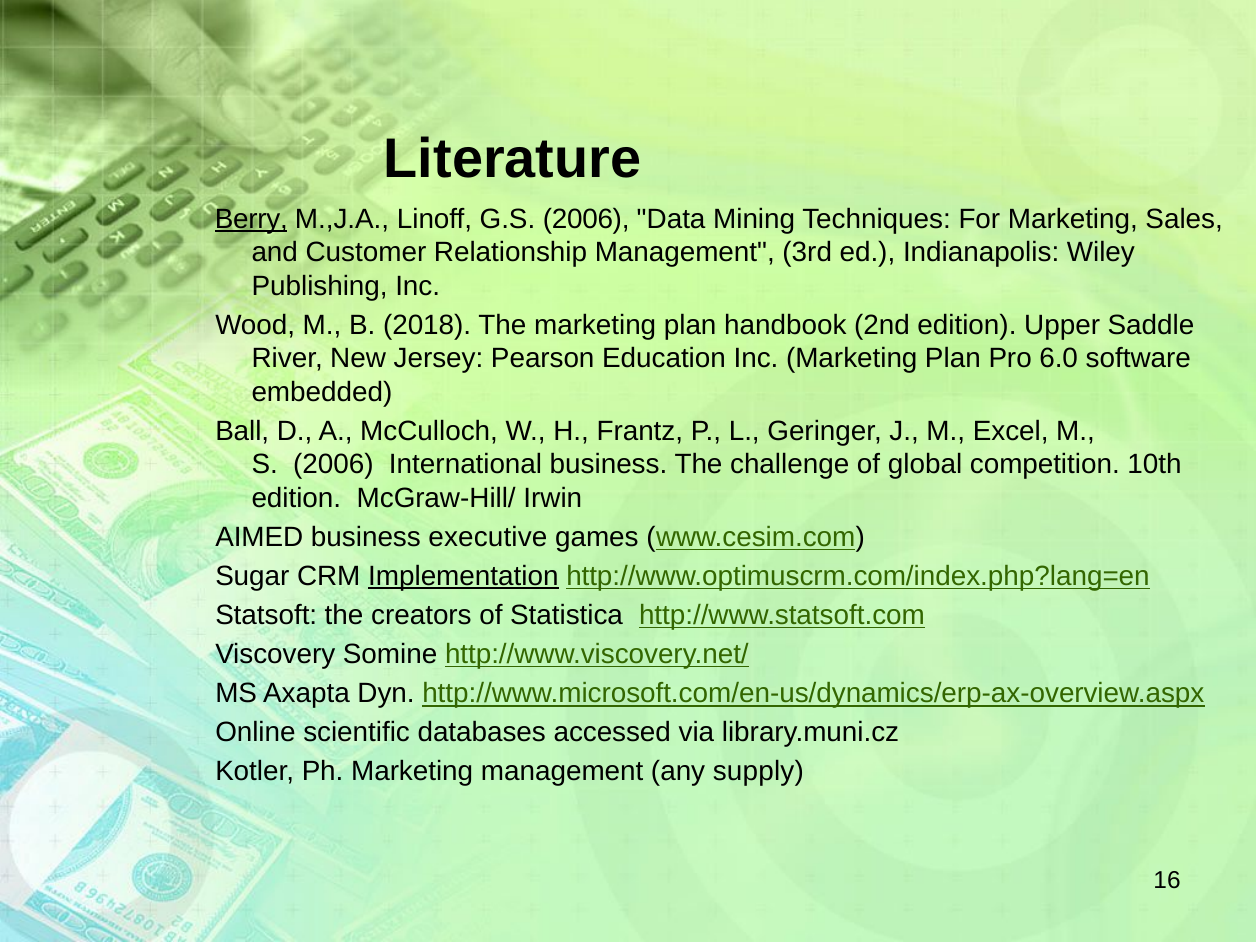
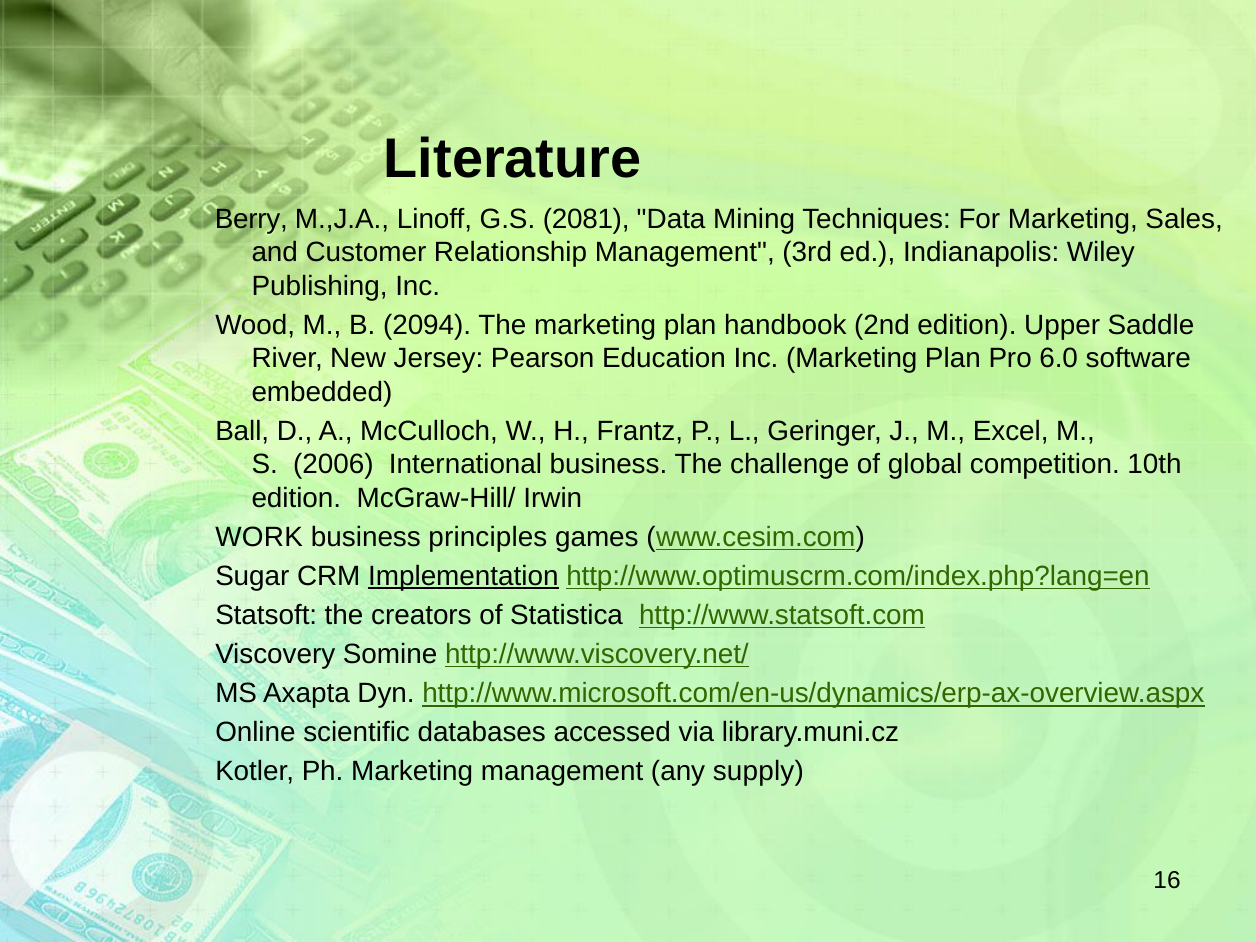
Berry underline: present -> none
G.S 2006: 2006 -> 2081
2018: 2018 -> 2094
AIMED: AIMED -> WORK
executive: executive -> principles
